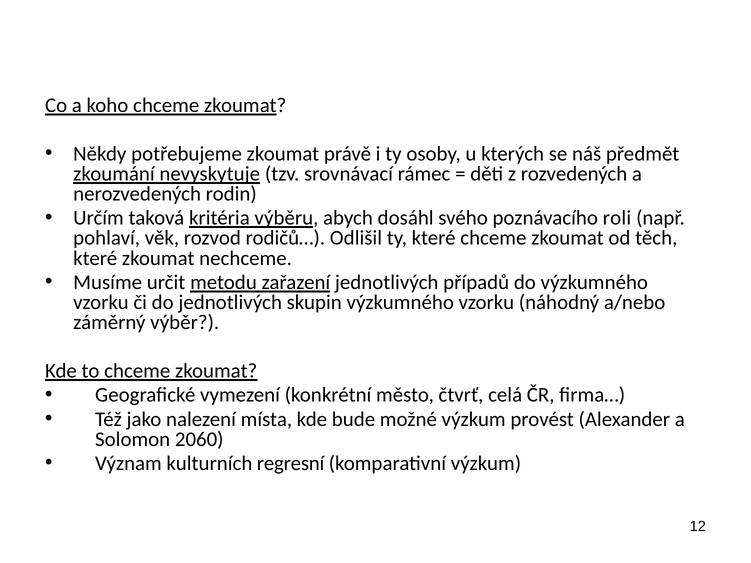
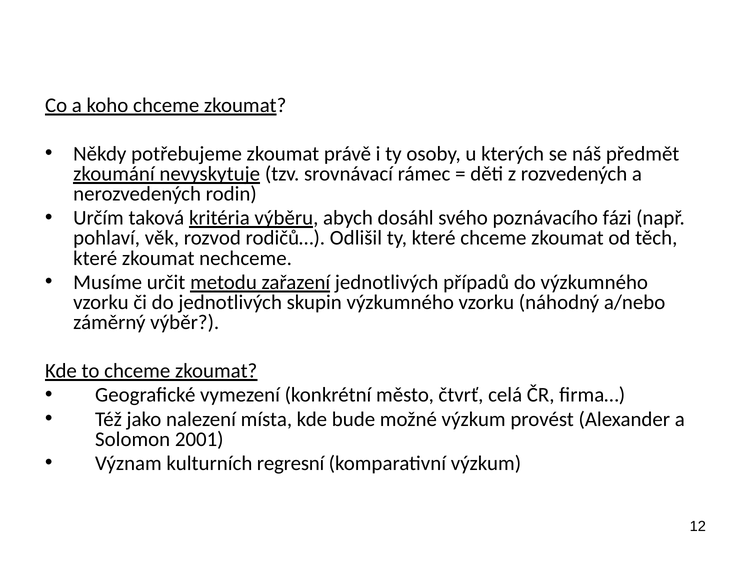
roli: roli -> fázi
2060: 2060 -> 2001
